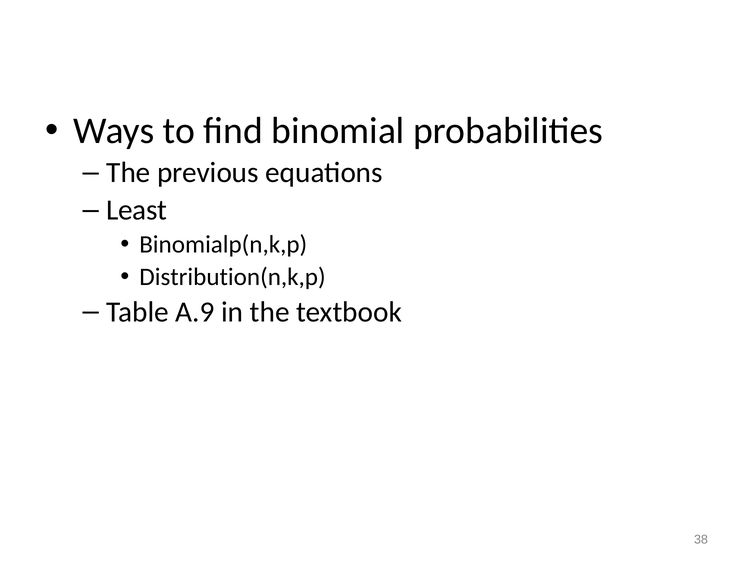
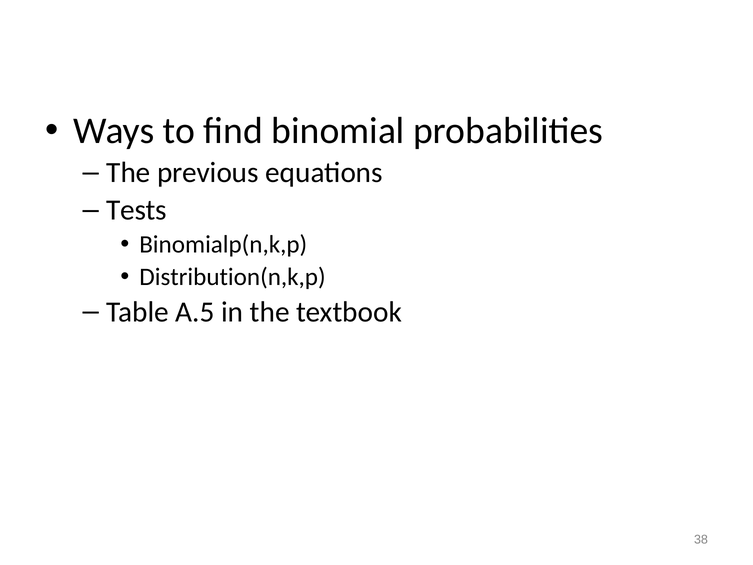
Least: Least -> Tests
A.9: A.9 -> A.5
